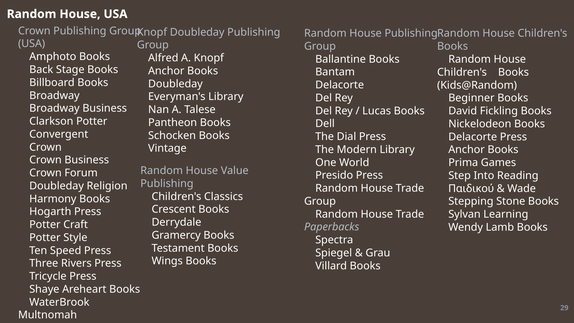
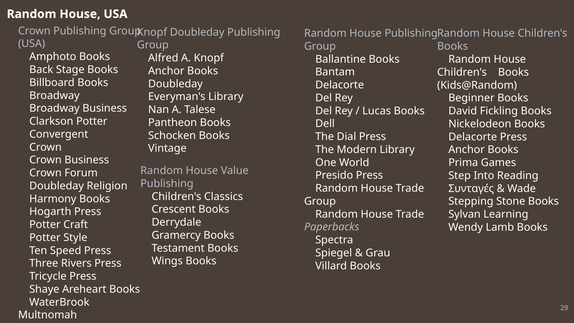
Παιδικού: Παιδικού -> Συνταγές
